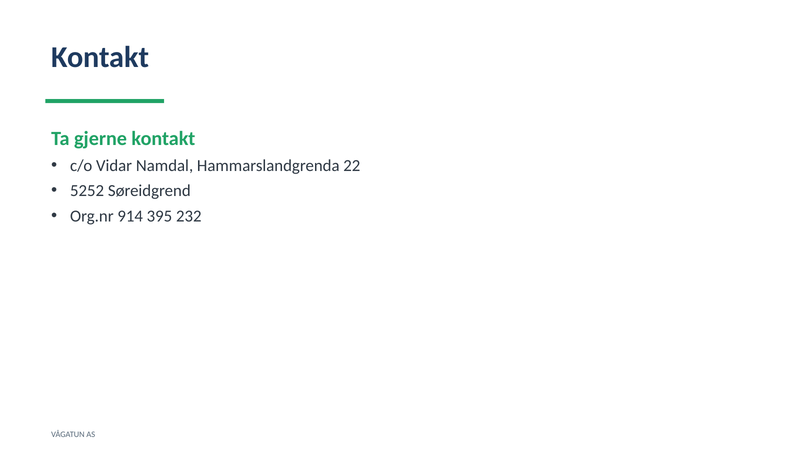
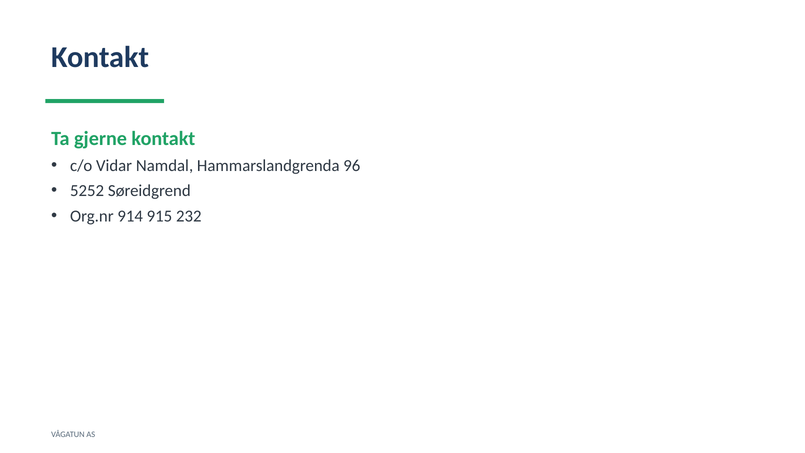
22: 22 -> 96
395: 395 -> 915
